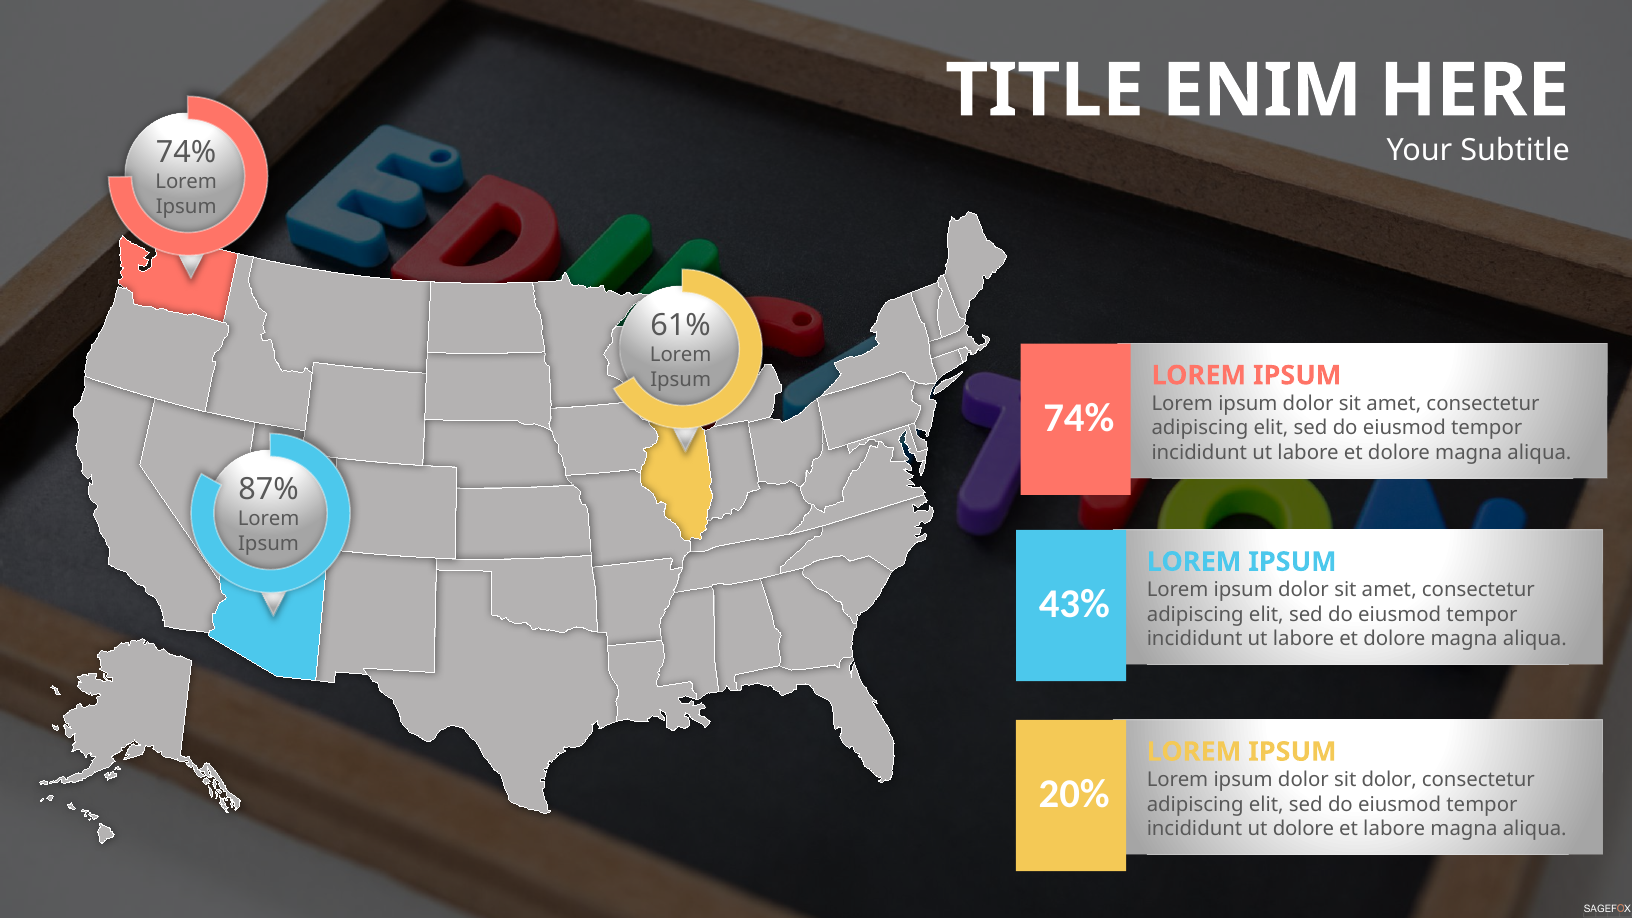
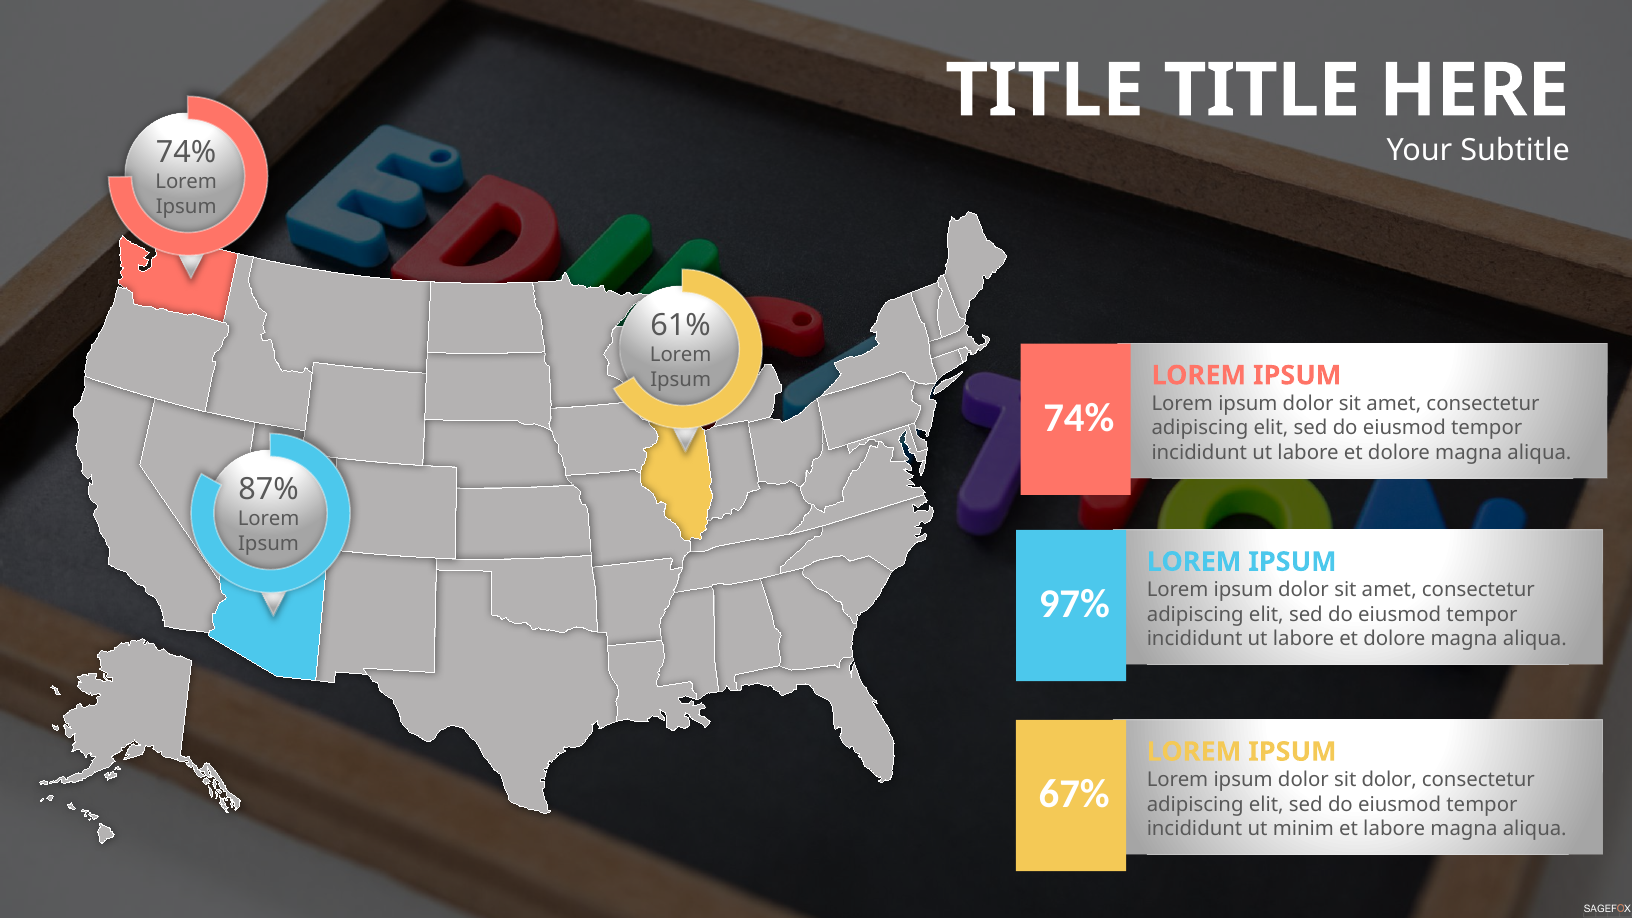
TITLE ENIM: ENIM -> TITLE
43%: 43% -> 97%
20%: 20% -> 67%
ut dolore: dolore -> minim
